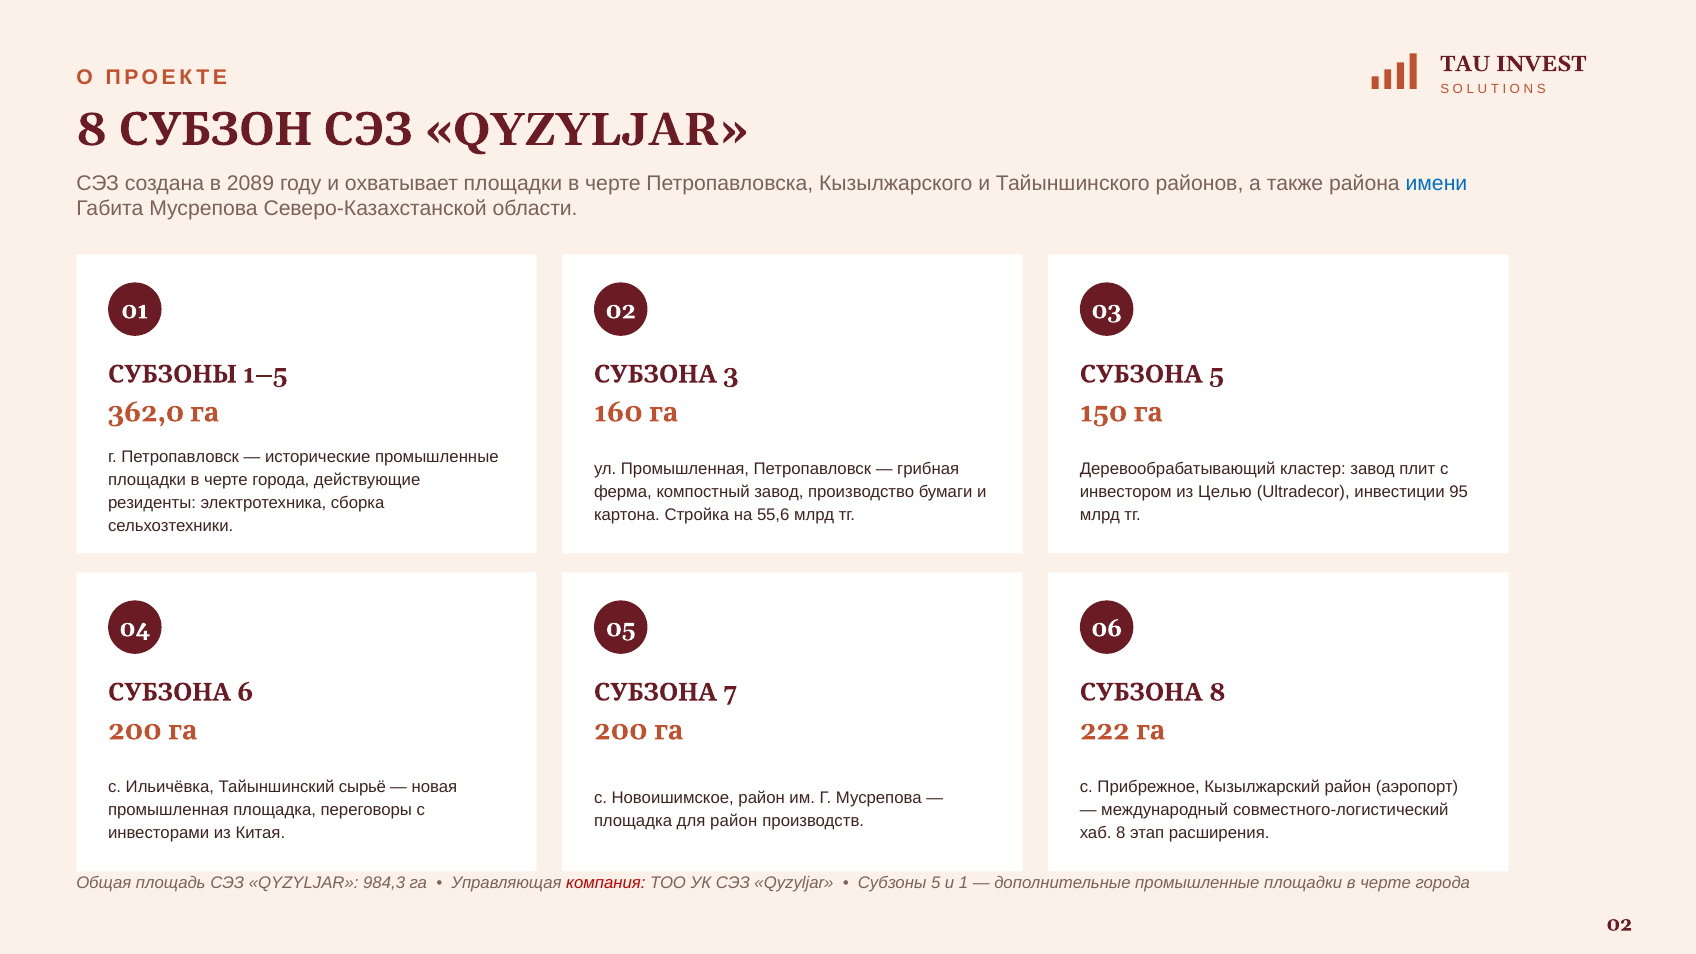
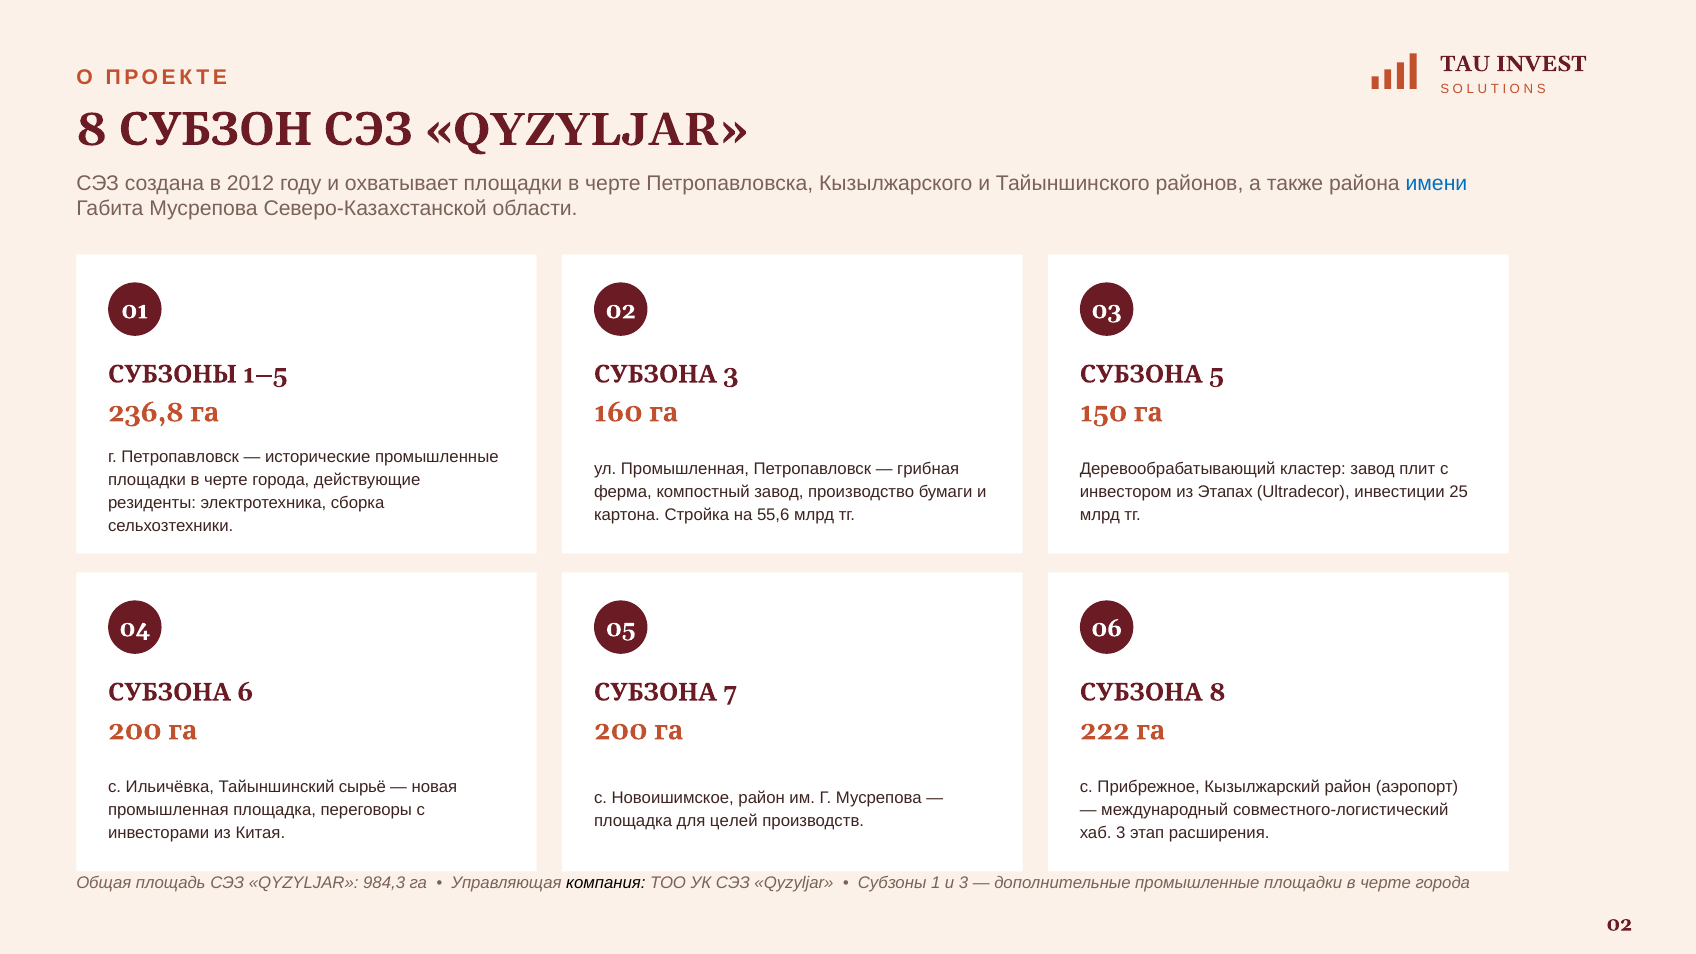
2089: 2089 -> 2012
362,0: 362,0 -> 236,8
Целью: Целью -> Этапах
95: 95 -> 25
для район: район -> целей
хаб 8: 8 -> 3
компания colour: red -> black
Субзоны 5: 5 -> 1
и 1: 1 -> 3
